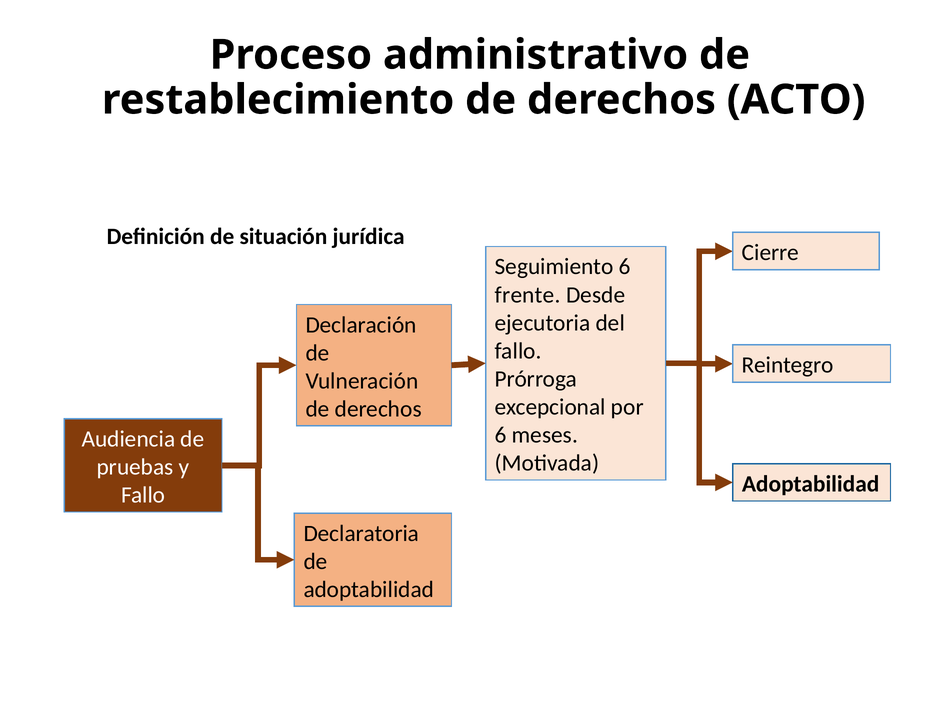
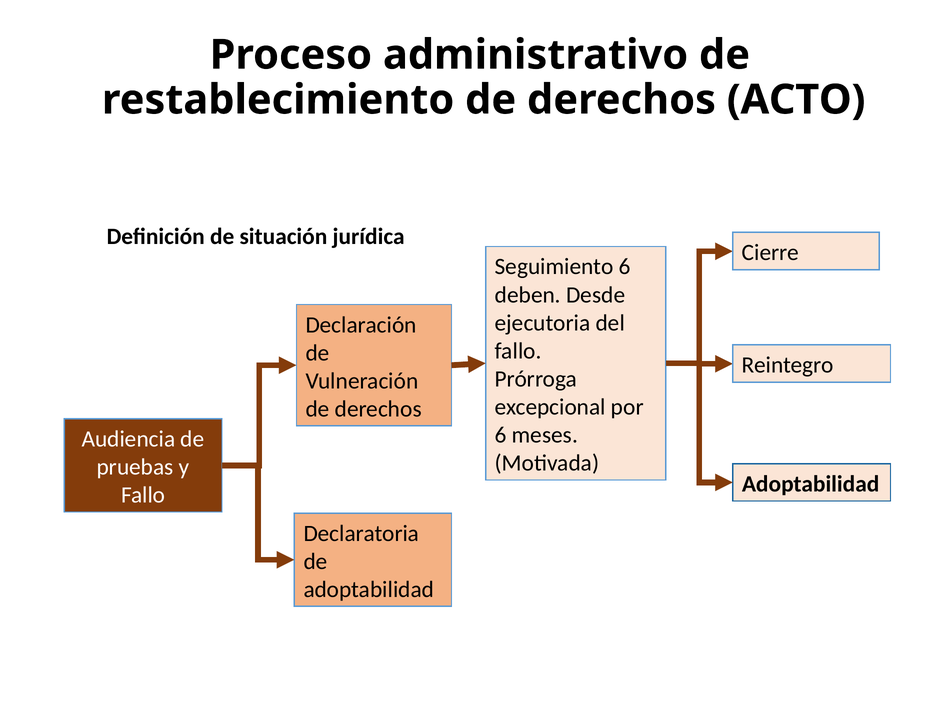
frente: frente -> deben
